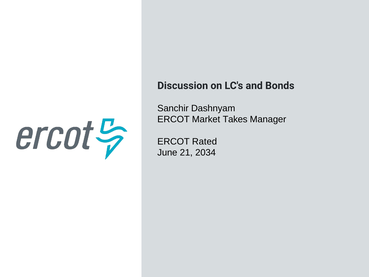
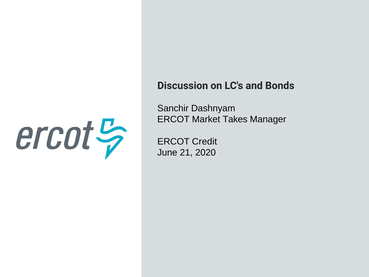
Rated: Rated -> Credit
2034: 2034 -> 2020
